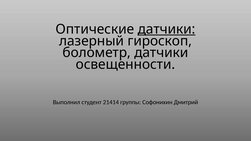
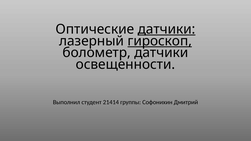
гироскоп underline: none -> present
